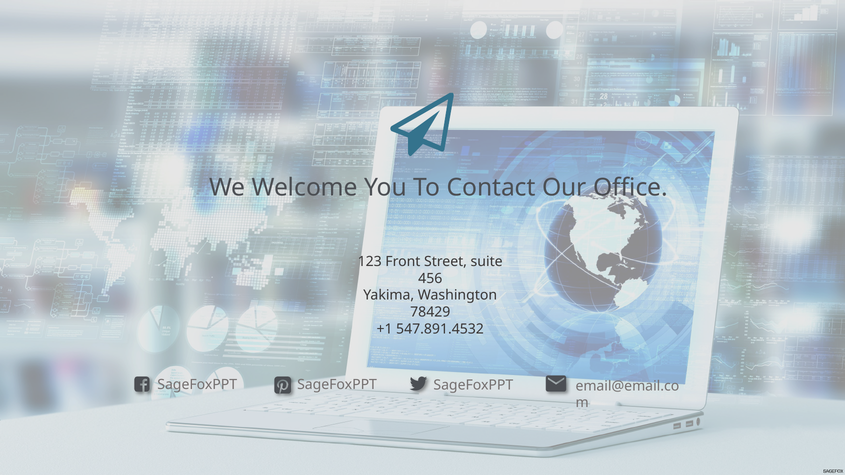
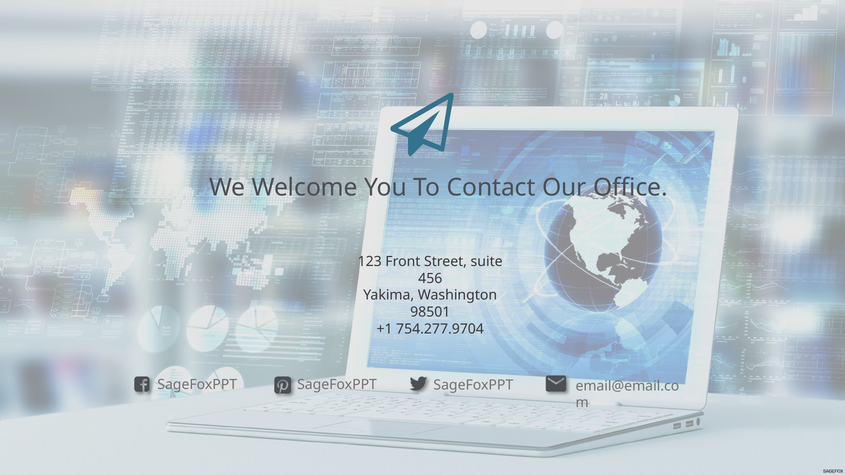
78429: 78429 -> 98501
547.891.4532: 547.891.4532 -> 754.277.9704
